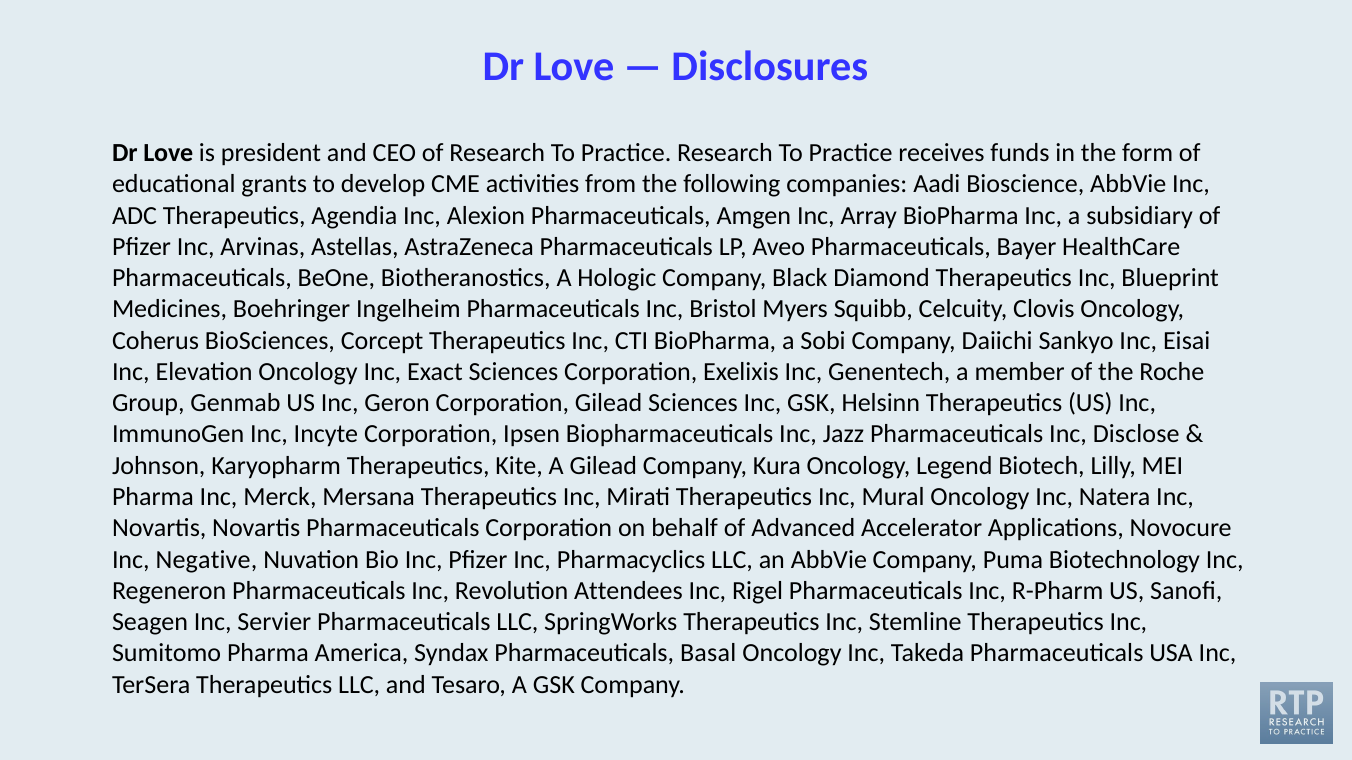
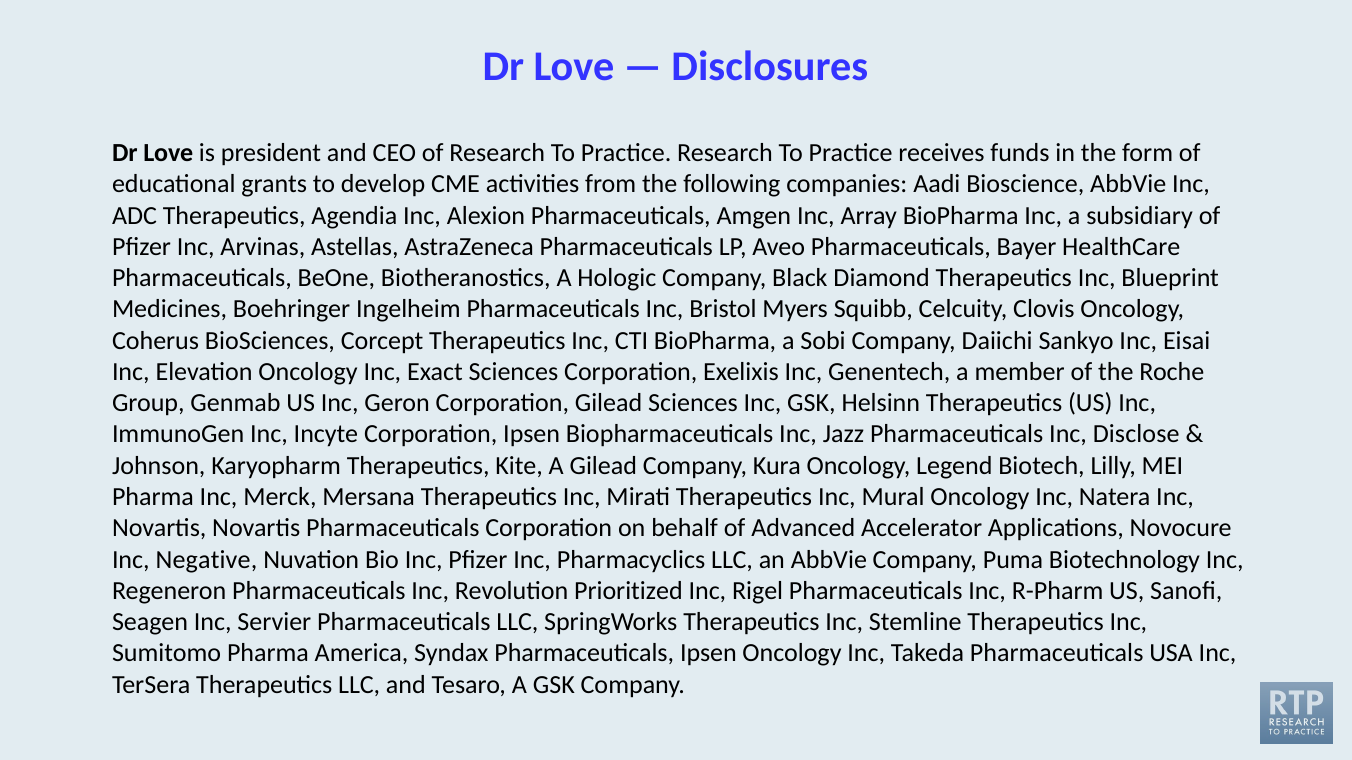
Attendees: Attendees -> Prioritized
Pharmaceuticals Basal: Basal -> Ipsen
